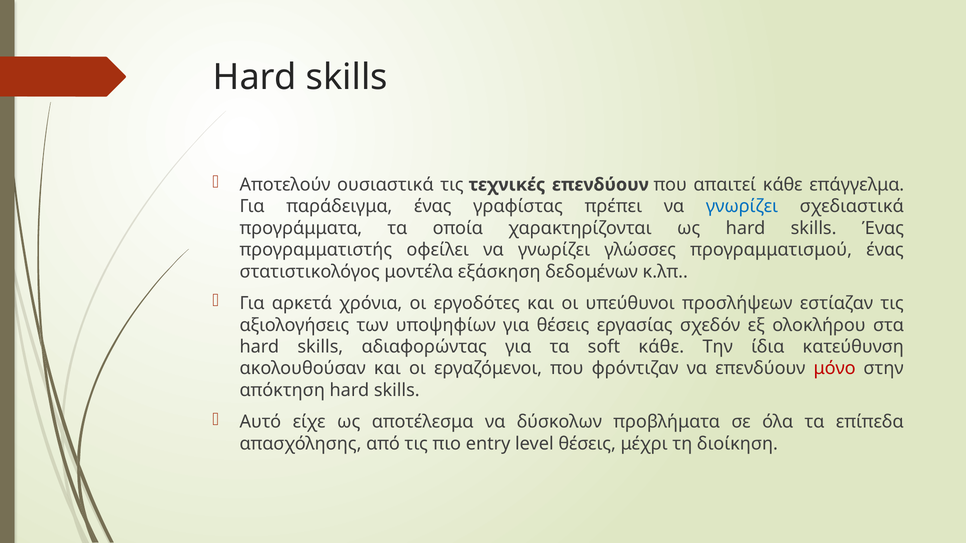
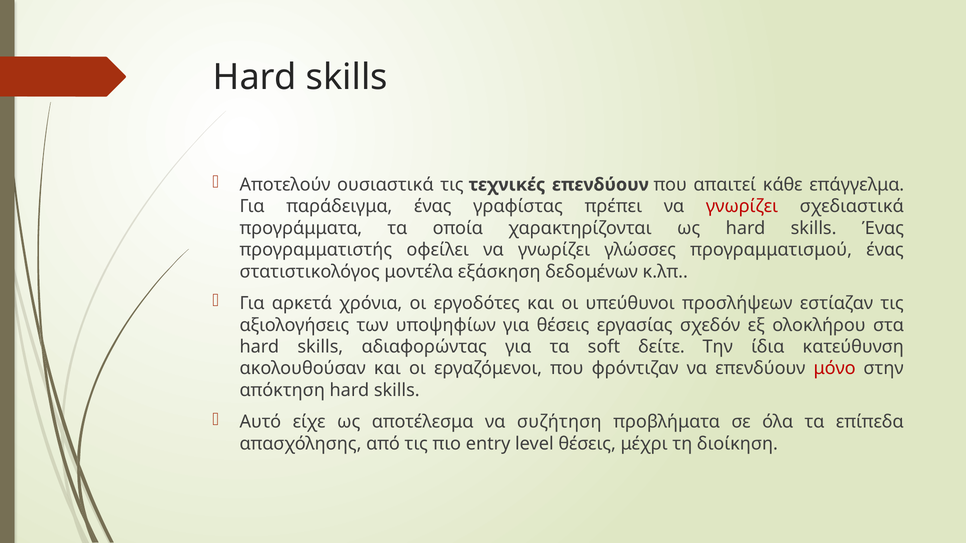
γνωρίζει at (742, 207) colour: blue -> red
soft κάθε: κάθε -> δείτε
δύσκολων: δύσκολων -> συζήτηση
